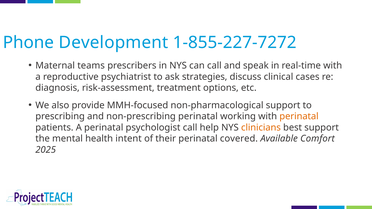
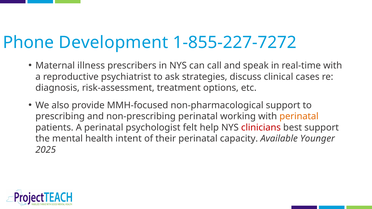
teams: teams -> illness
psychologist call: call -> felt
clinicians colour: orange -> red
covered: covered -> capacity
Comfort: Comfort -> Younger
